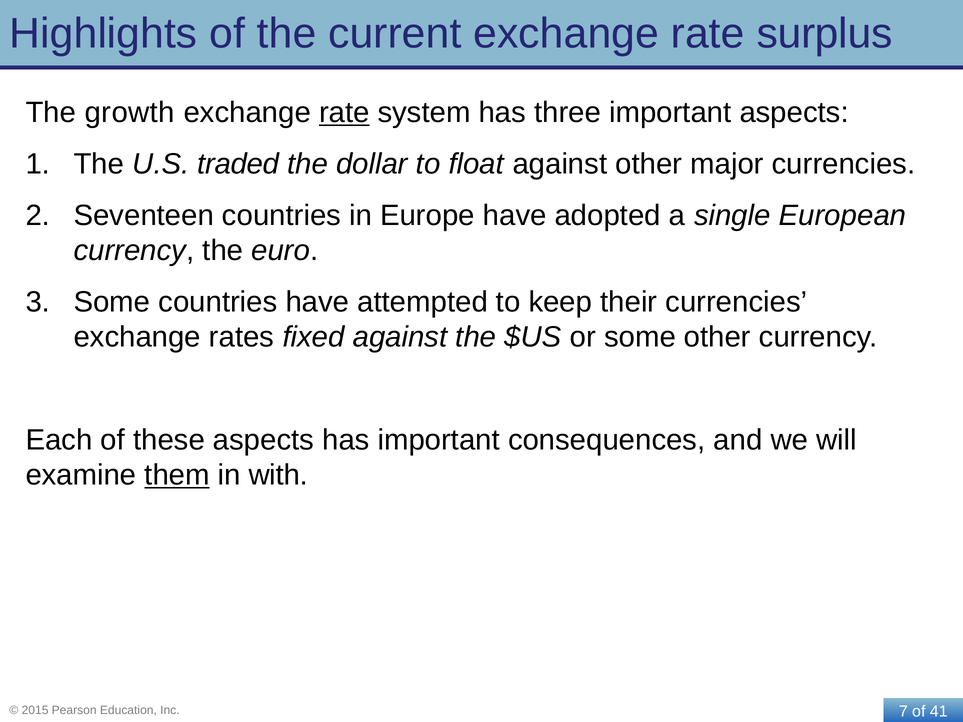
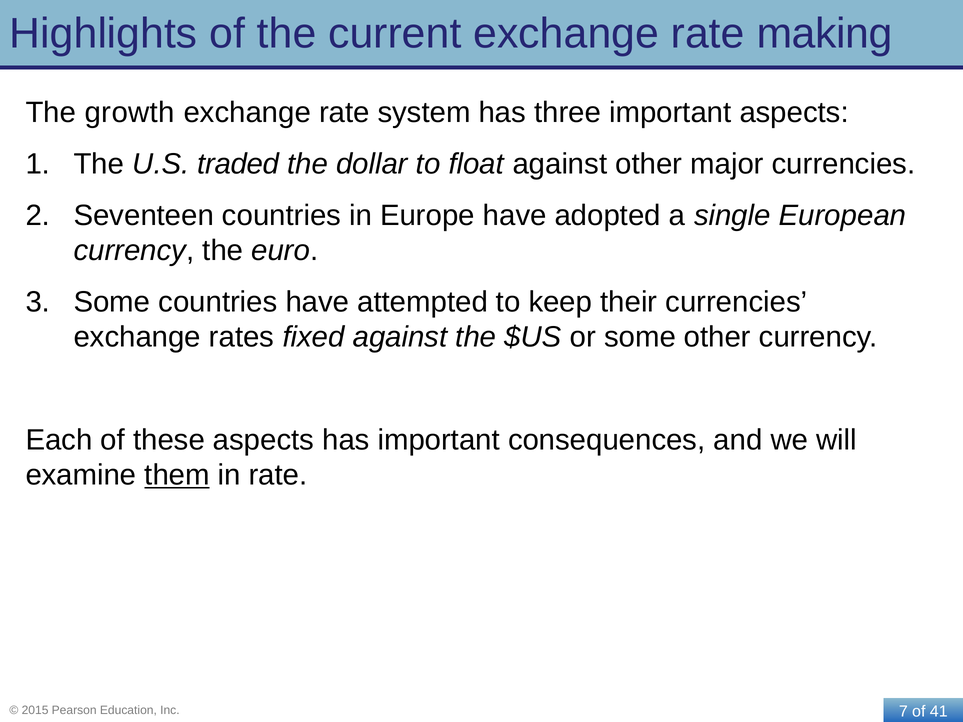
surplus: surplus -> making
rate at (344, 113) underline: present -> none
in with: with -> rate
